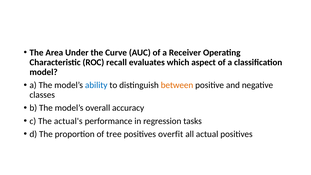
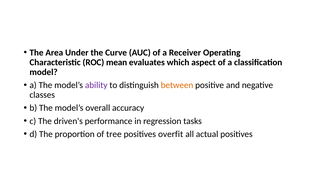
recall: recall -> mean
ability colour: blue -> purple
actual's: actual's -> driven's
